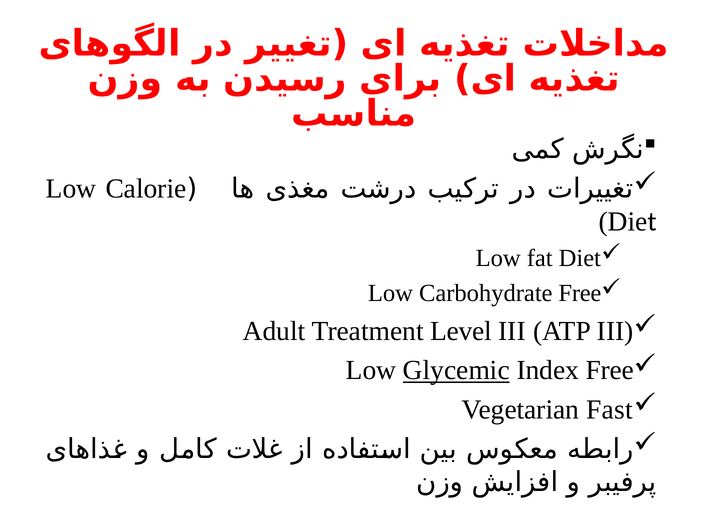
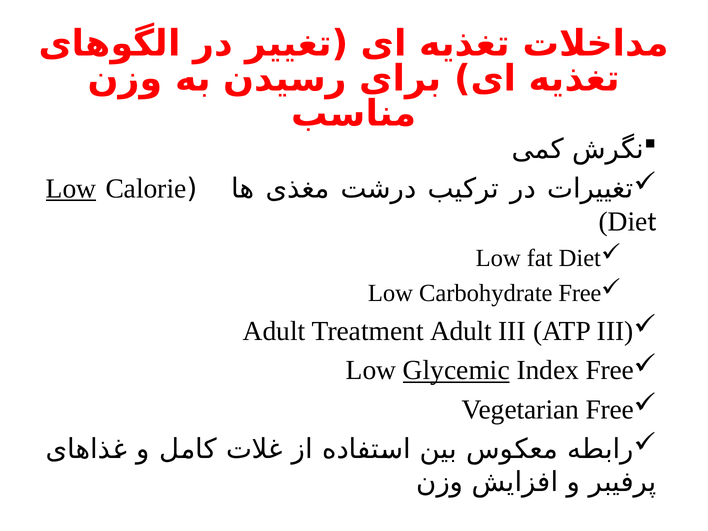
Low at (71, 189) underline: none -> present
Treatment Level: Level -> Adult
Vegetarian Fast: Fast -> Free
